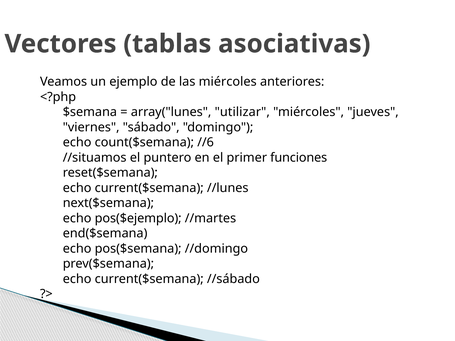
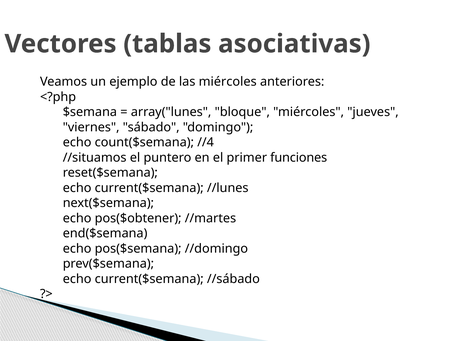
utilizar: utilizar -> bloque
//6: //6 -> //4
pos($ejemplo: pos($ejemplo -> pos($obtener
